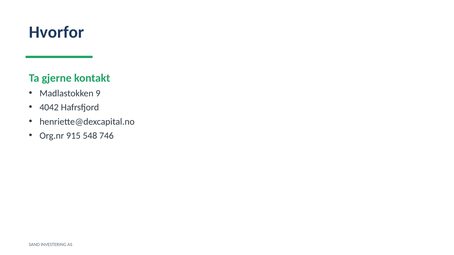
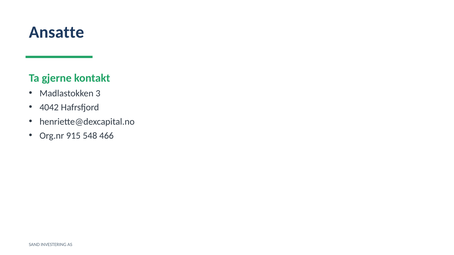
Hvorfor: Hvorfor -> Ansatte
9: 9 -> 3
746: 746 -> 466
